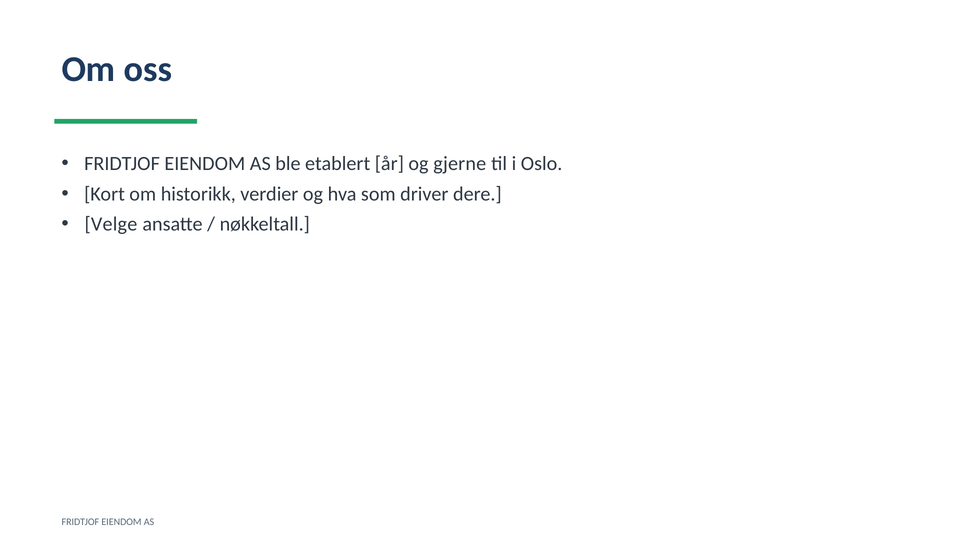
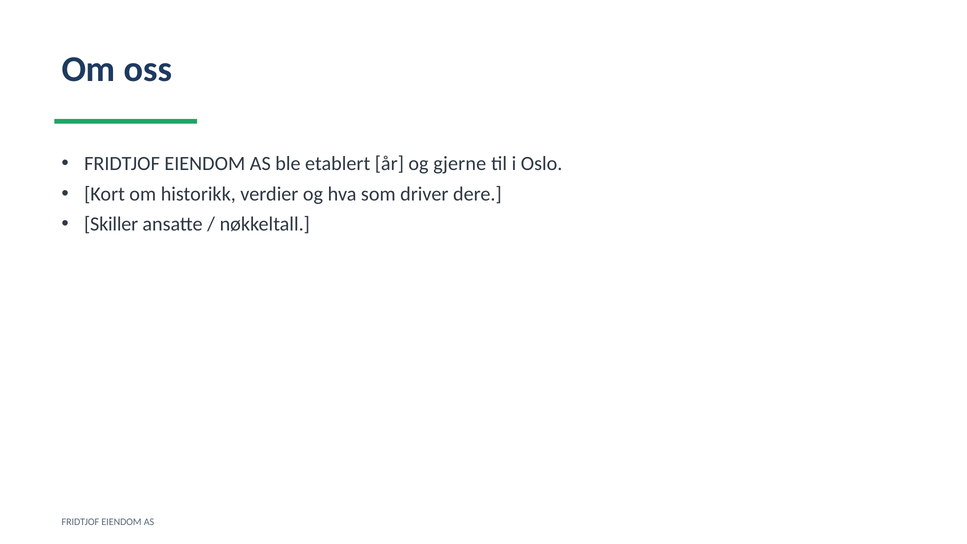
Velge: Velge -> Skiller
